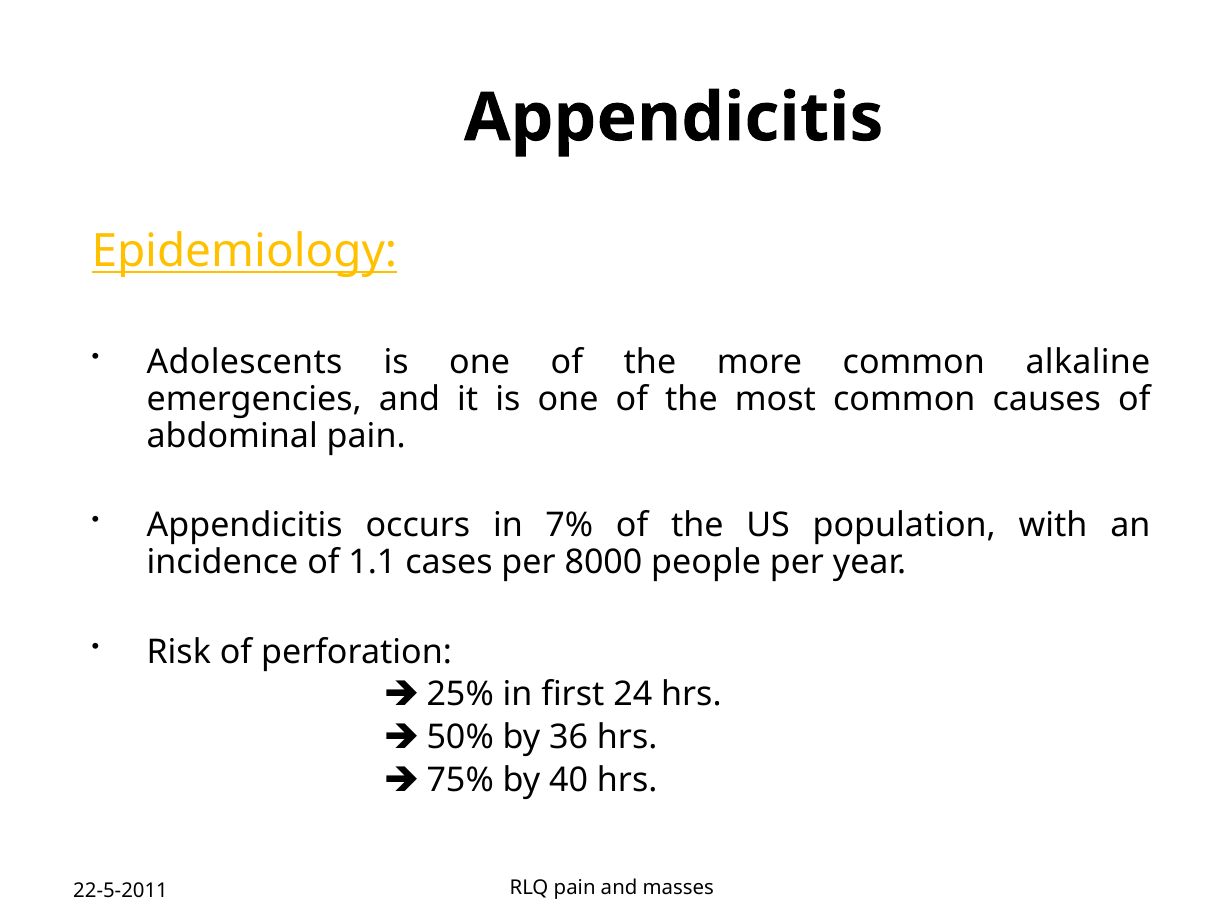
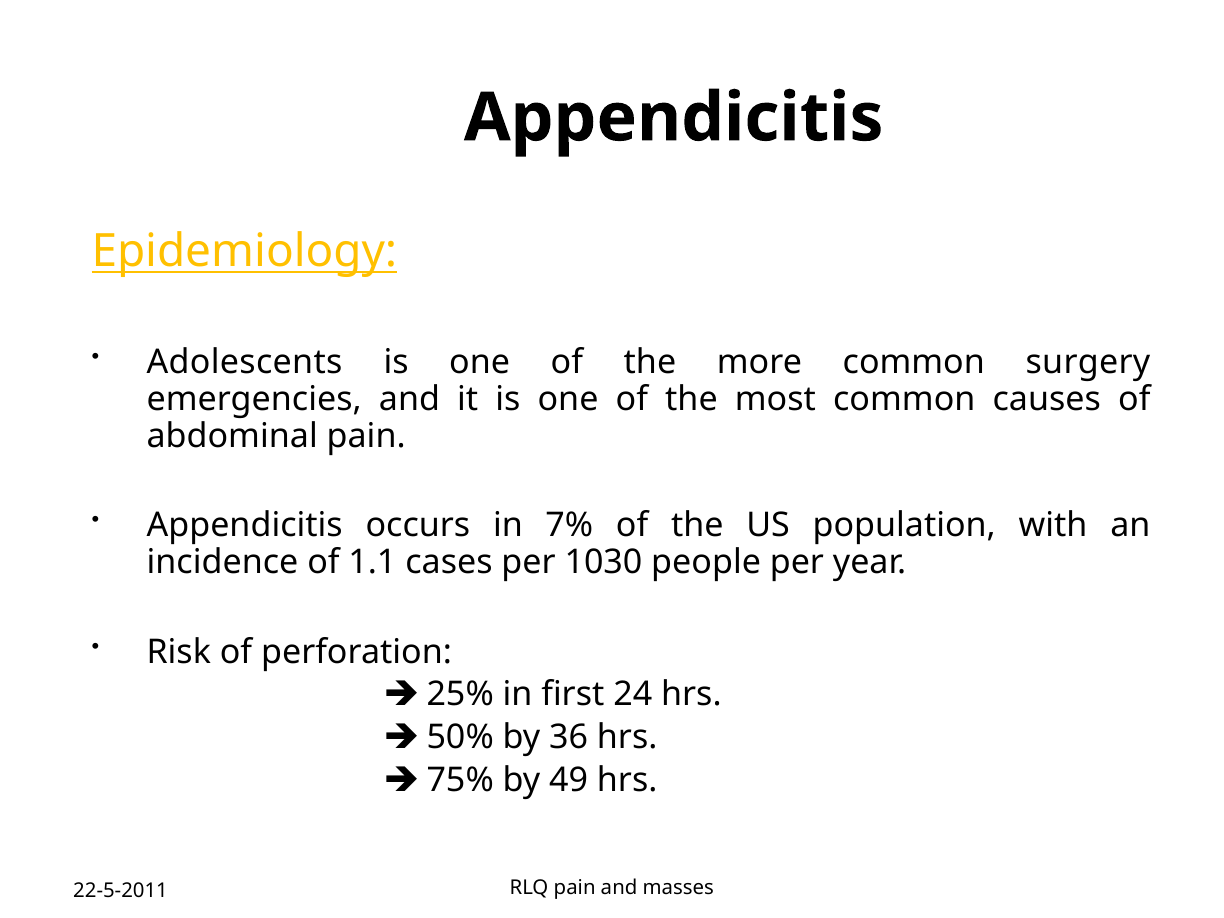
alkaline: alkaline -> surgery
8000: 8000 -> 1030
40: 40 -> 49
